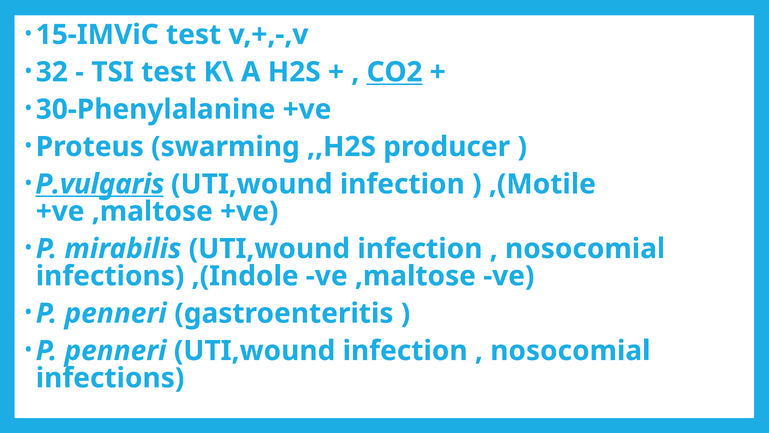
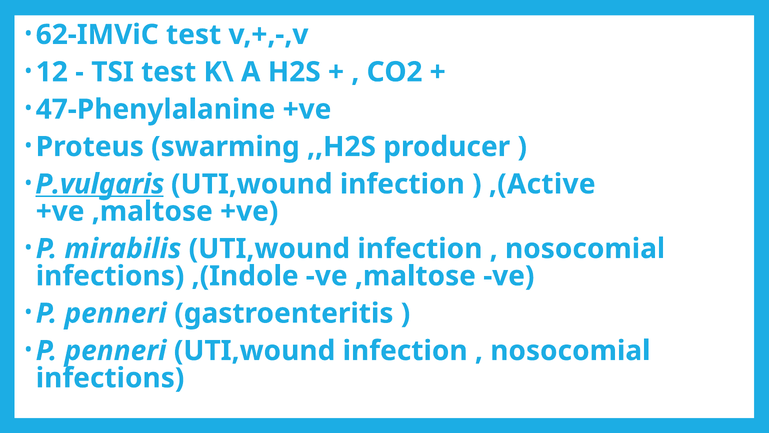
15-IMViC: 15-IMViC -> 62-IMViC
32: 32 -> 12
CO2 underline: present -> none
30-Phenylalanine: 30-Phenylalanine -> 47-Phenylalanine
,(Motile: ,(Motile -> ,(Active
